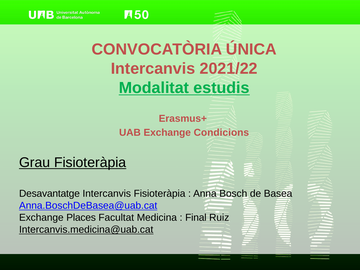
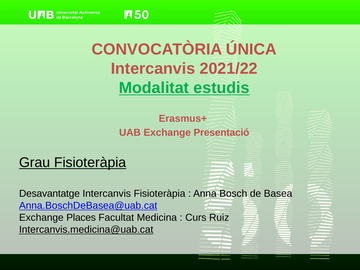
Condicions: Condicions -> Presentació
Final: Final -> Curs
